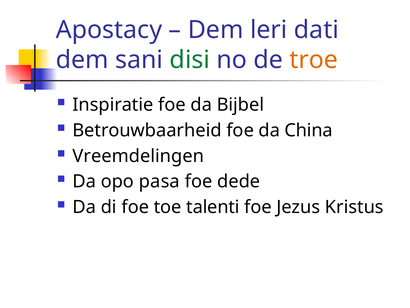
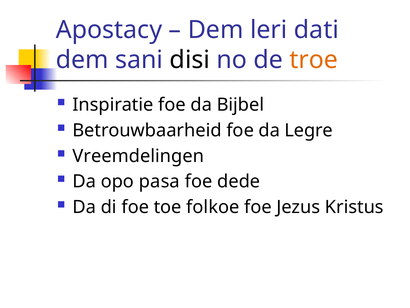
disi colour: green -> black
China: China -> Legre
talenti: talenti -> folkoe
